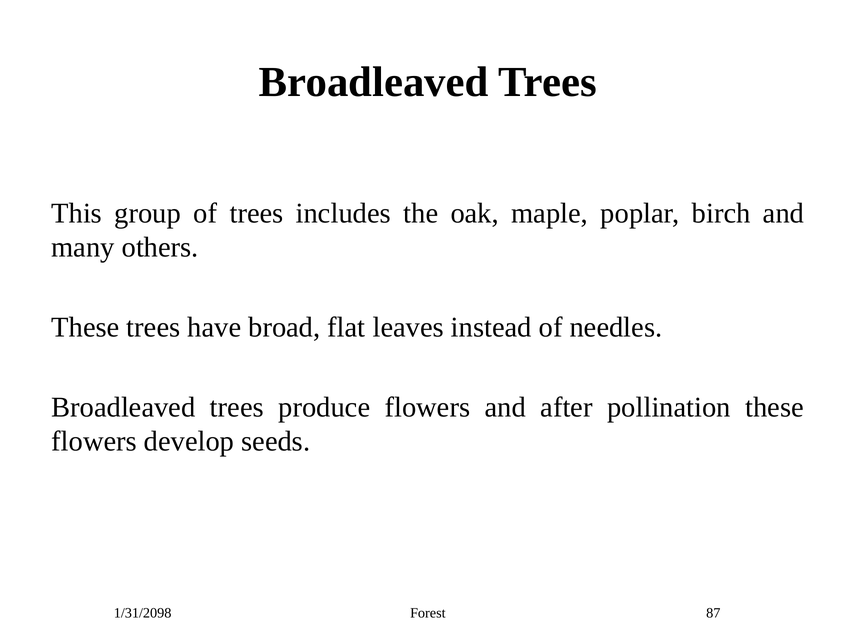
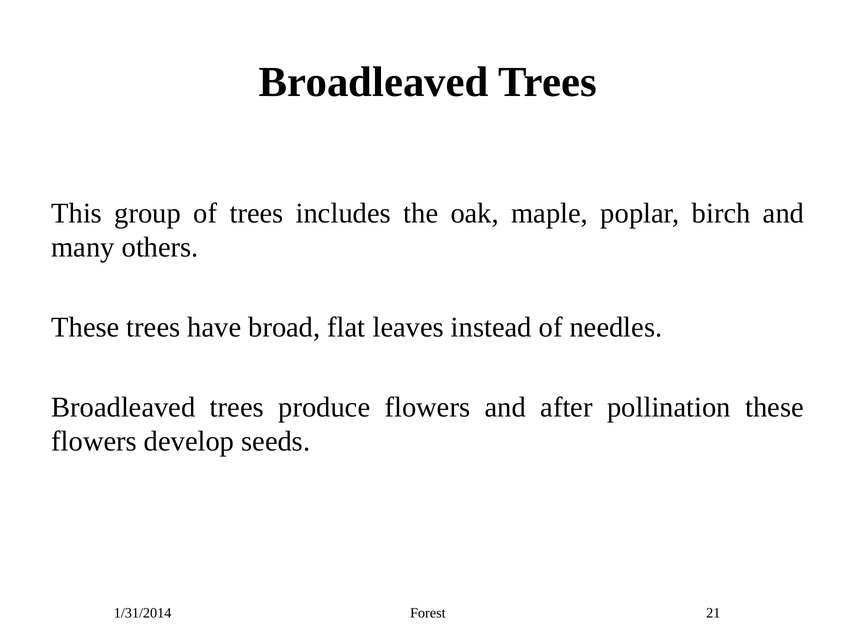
1/31/2098: 1/31/2098 -> 1/31/2014
87: 87 -> 21
